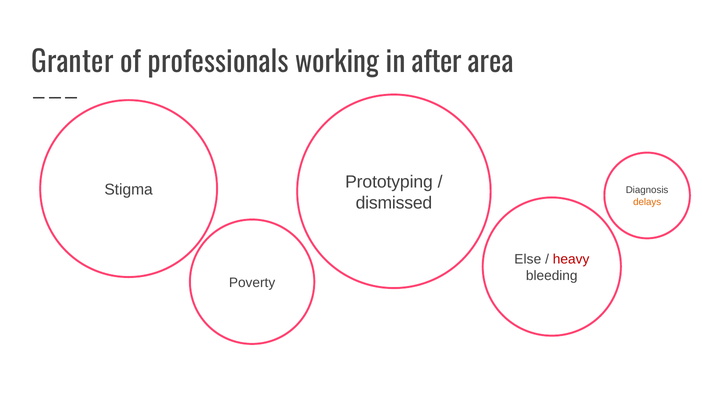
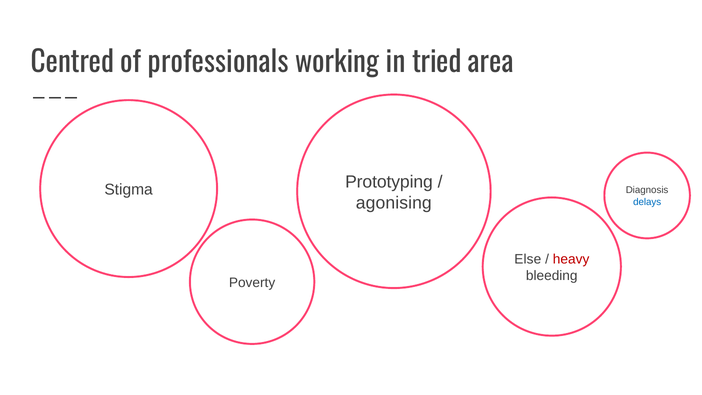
Granter: Granter -> Centred
after: after -> tried
dismissed: dismissed -> agonising
delays colour: orange -> blue
